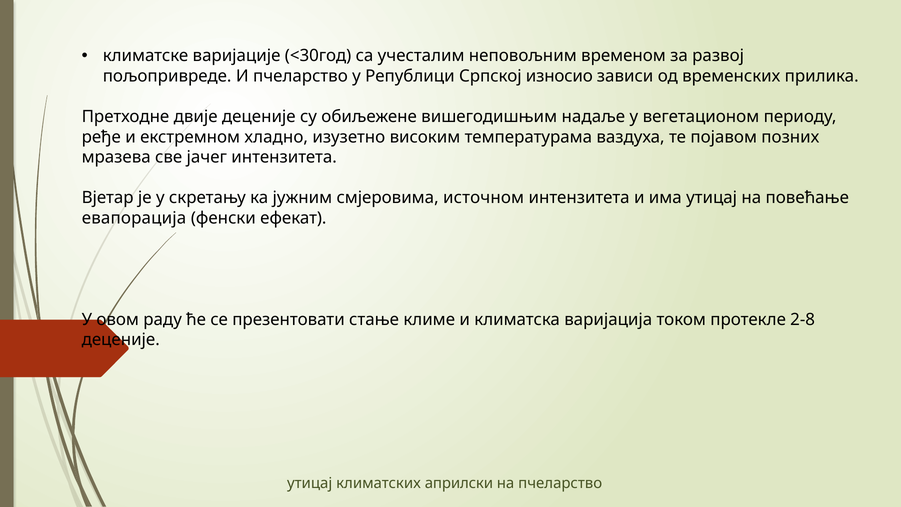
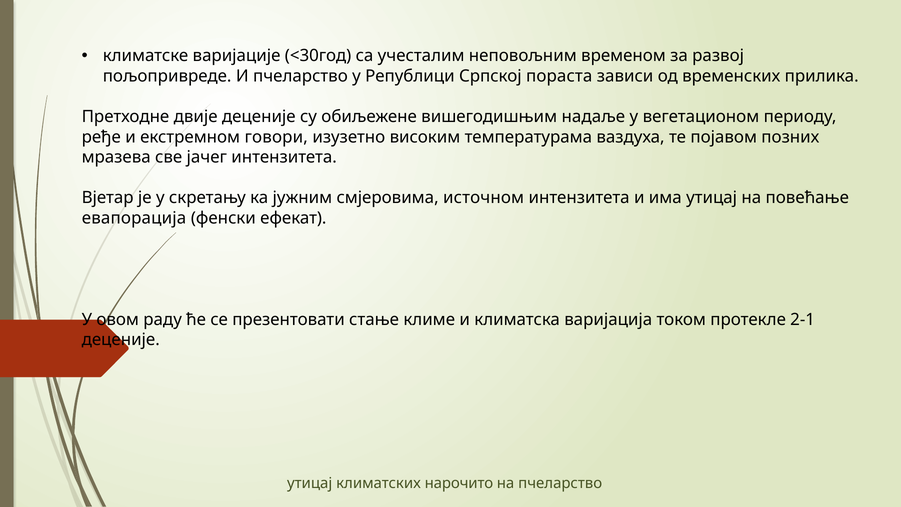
износио: износио -> пораста
хладно: хладно -> говори
2-8: 2-8 -> 2-1
априлски: априлски -> нарочито
